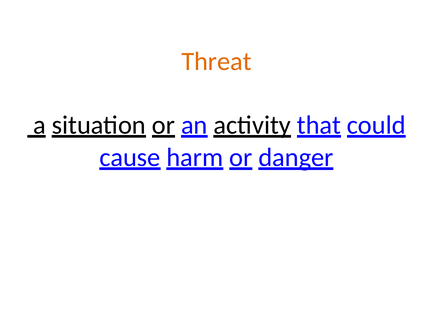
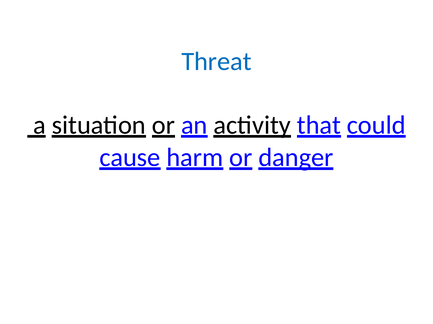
Threat colour: orange -> blue
